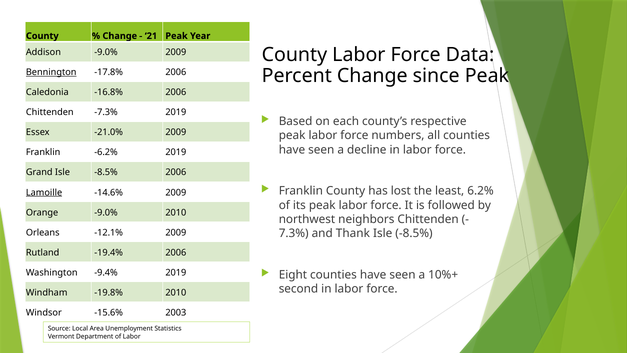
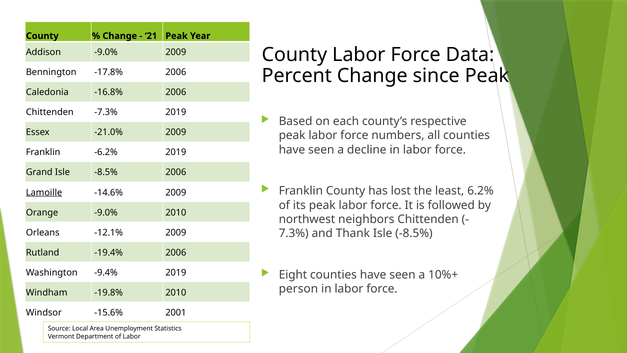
Bennington underline: present -> none
second: second -> person
2003: 2003 -> 2001
